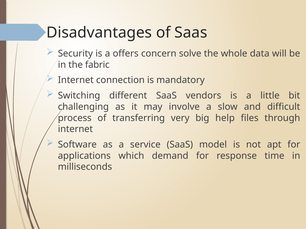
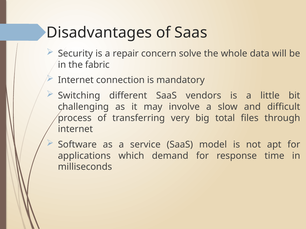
offers: offers -> repair
help: help -> total
